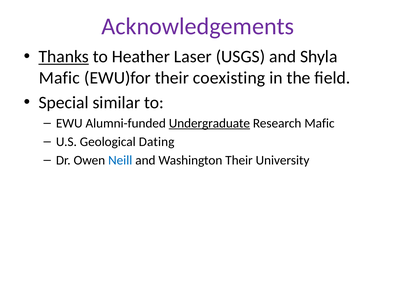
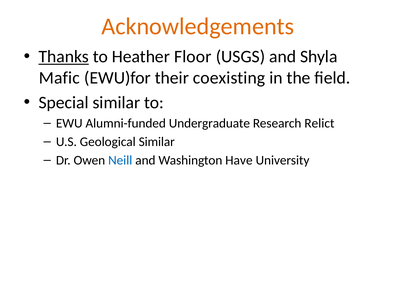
Acknowledgements colour: purple -> orange
Laser: Laser -> Floor
Undergraduate underline: present -> none
Research Mafic: Mafic -> Relict
Geological Dating: Dating -> Similar
Washington Their: Their -> Have
